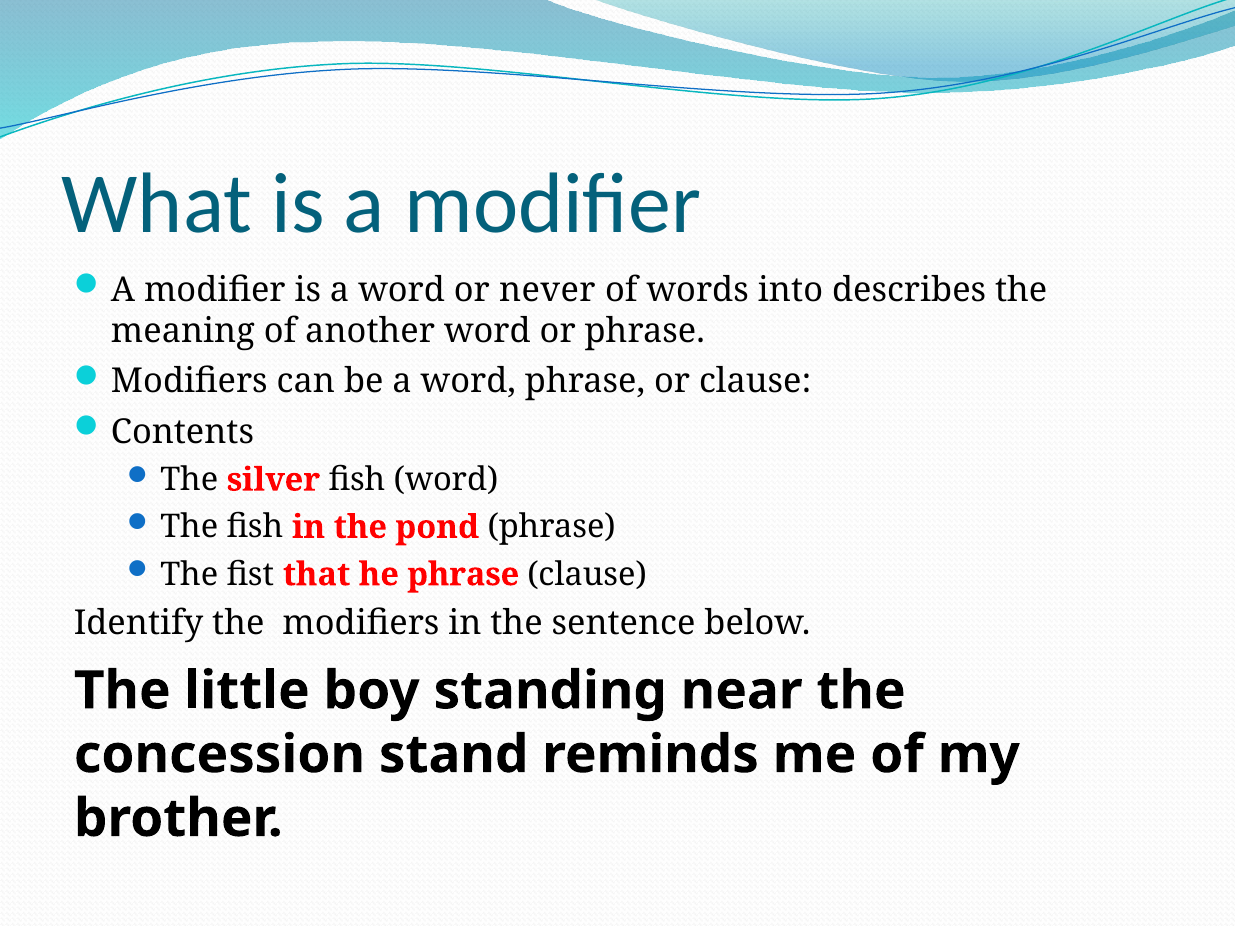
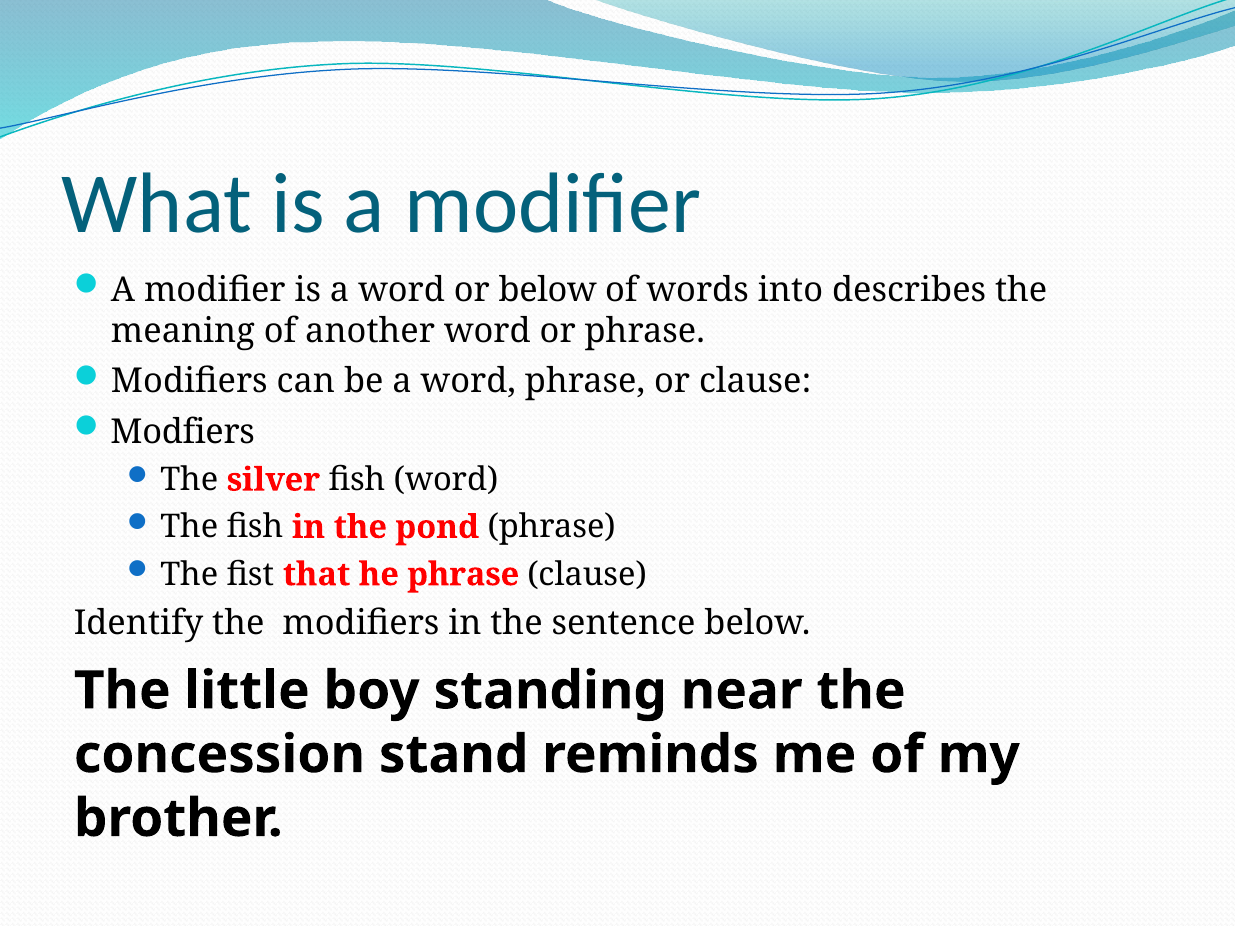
or never: never -> below
Contents: Contents -> Modfiers
